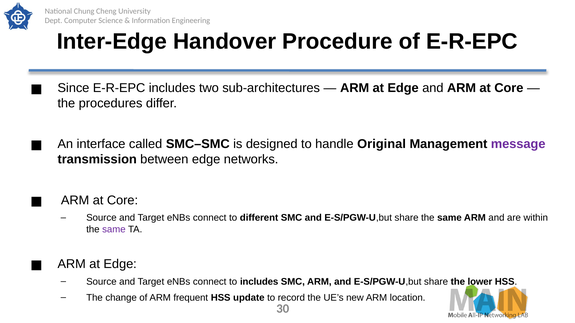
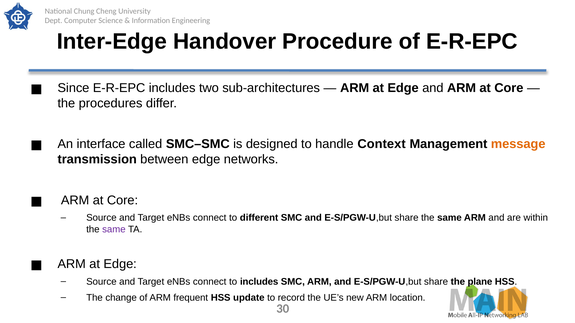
Original: Original -> Context
message colour: purple -> orange
lower: lower -> plane
